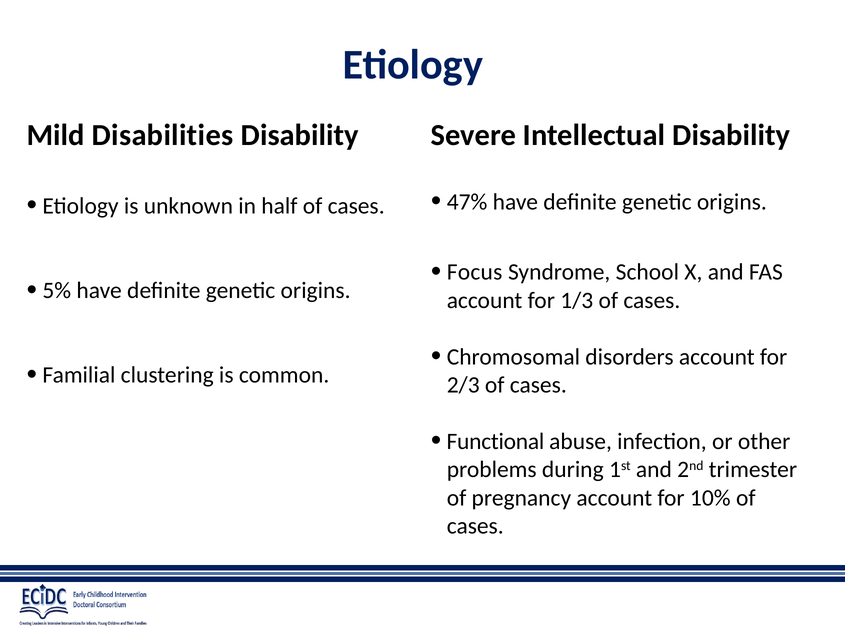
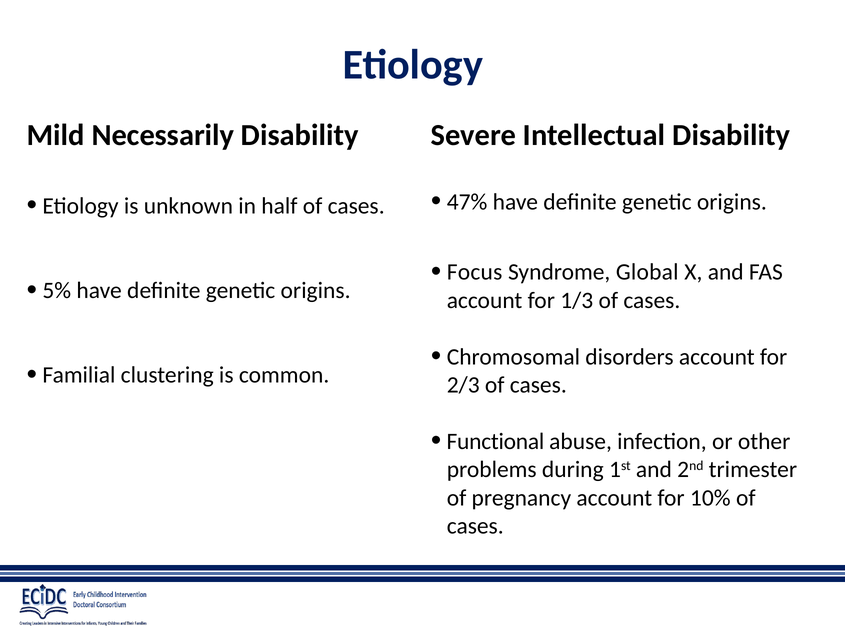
Disabilities: Disabilities -> Necessarily
School: School -> Global
